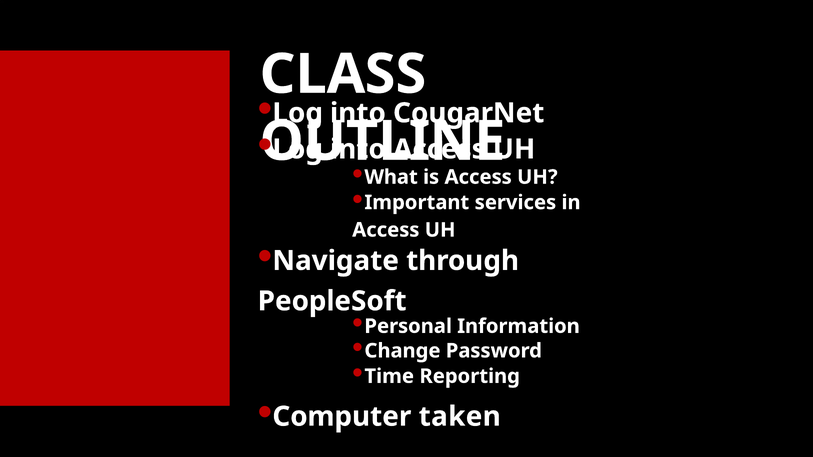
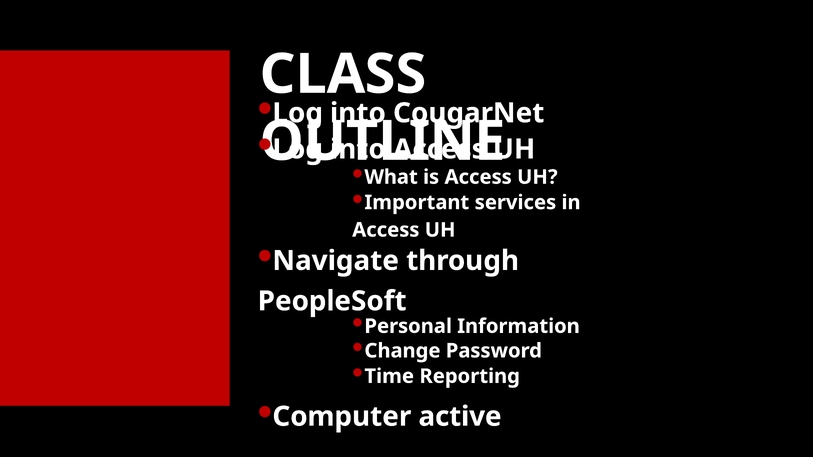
taken: taken -> active
